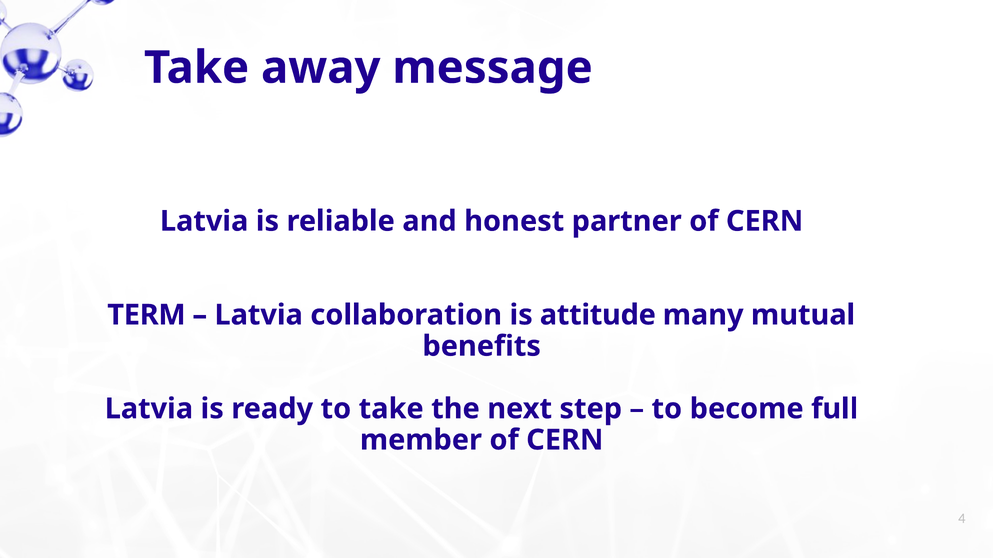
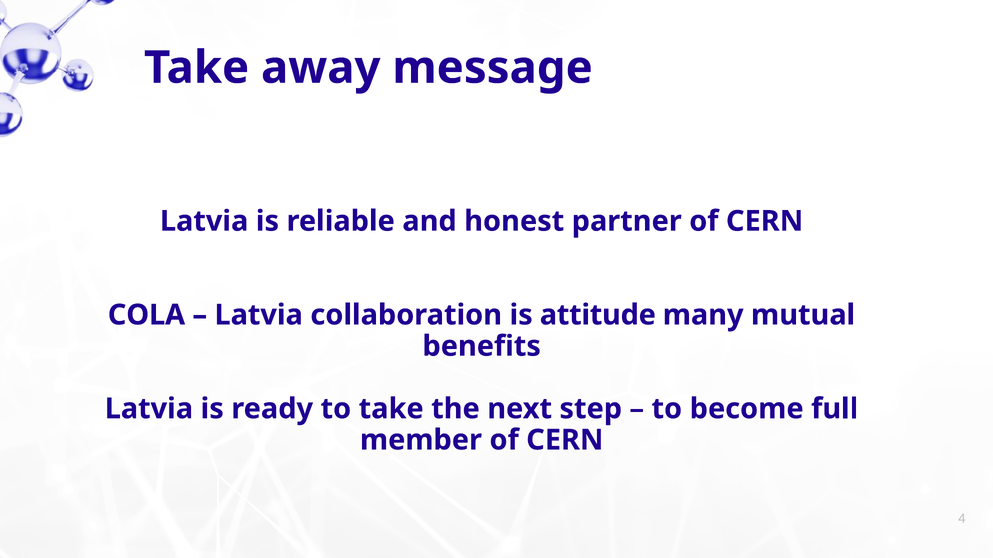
TERM: TERM -> COLA
